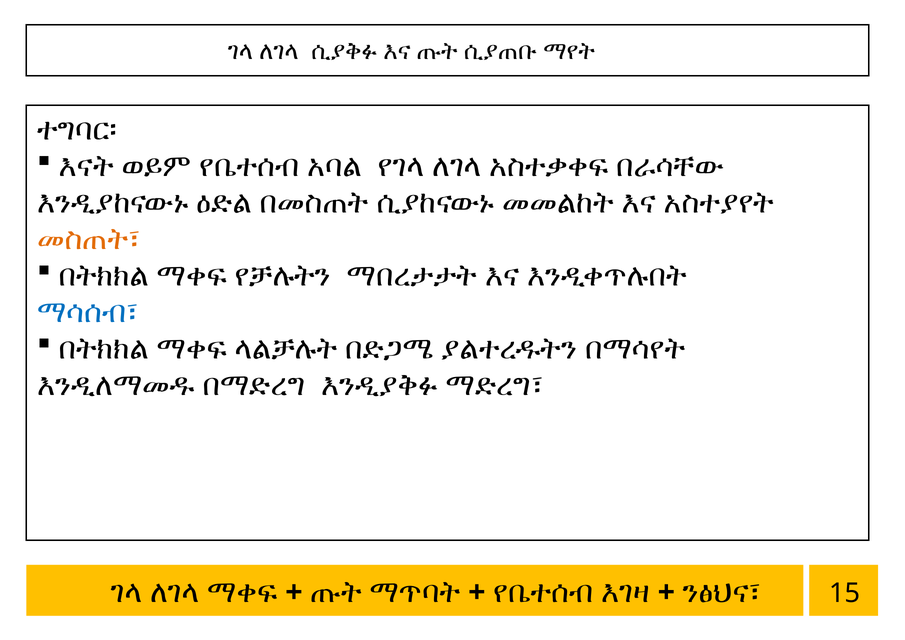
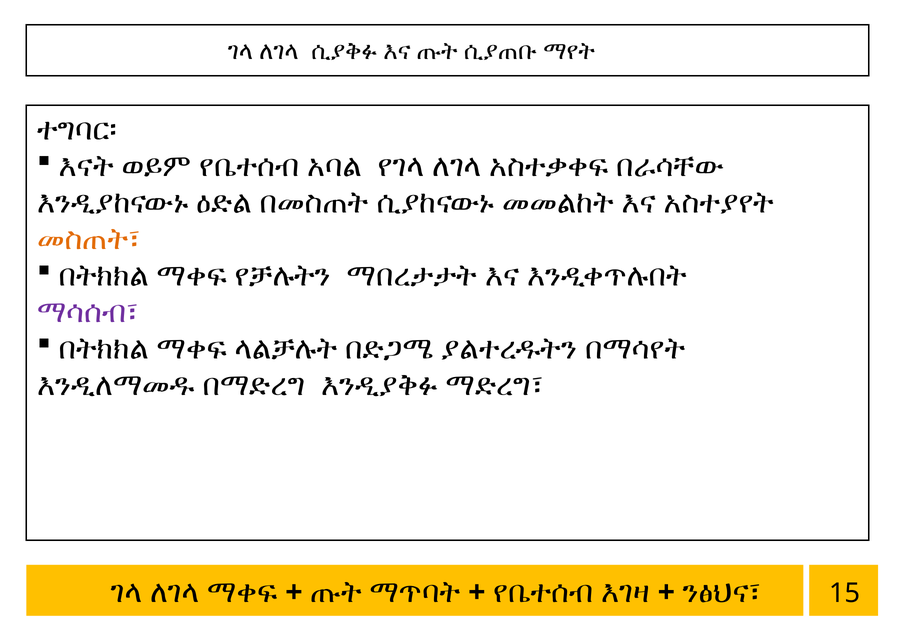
ማሳሰብ፣ colour: blue -> purple
